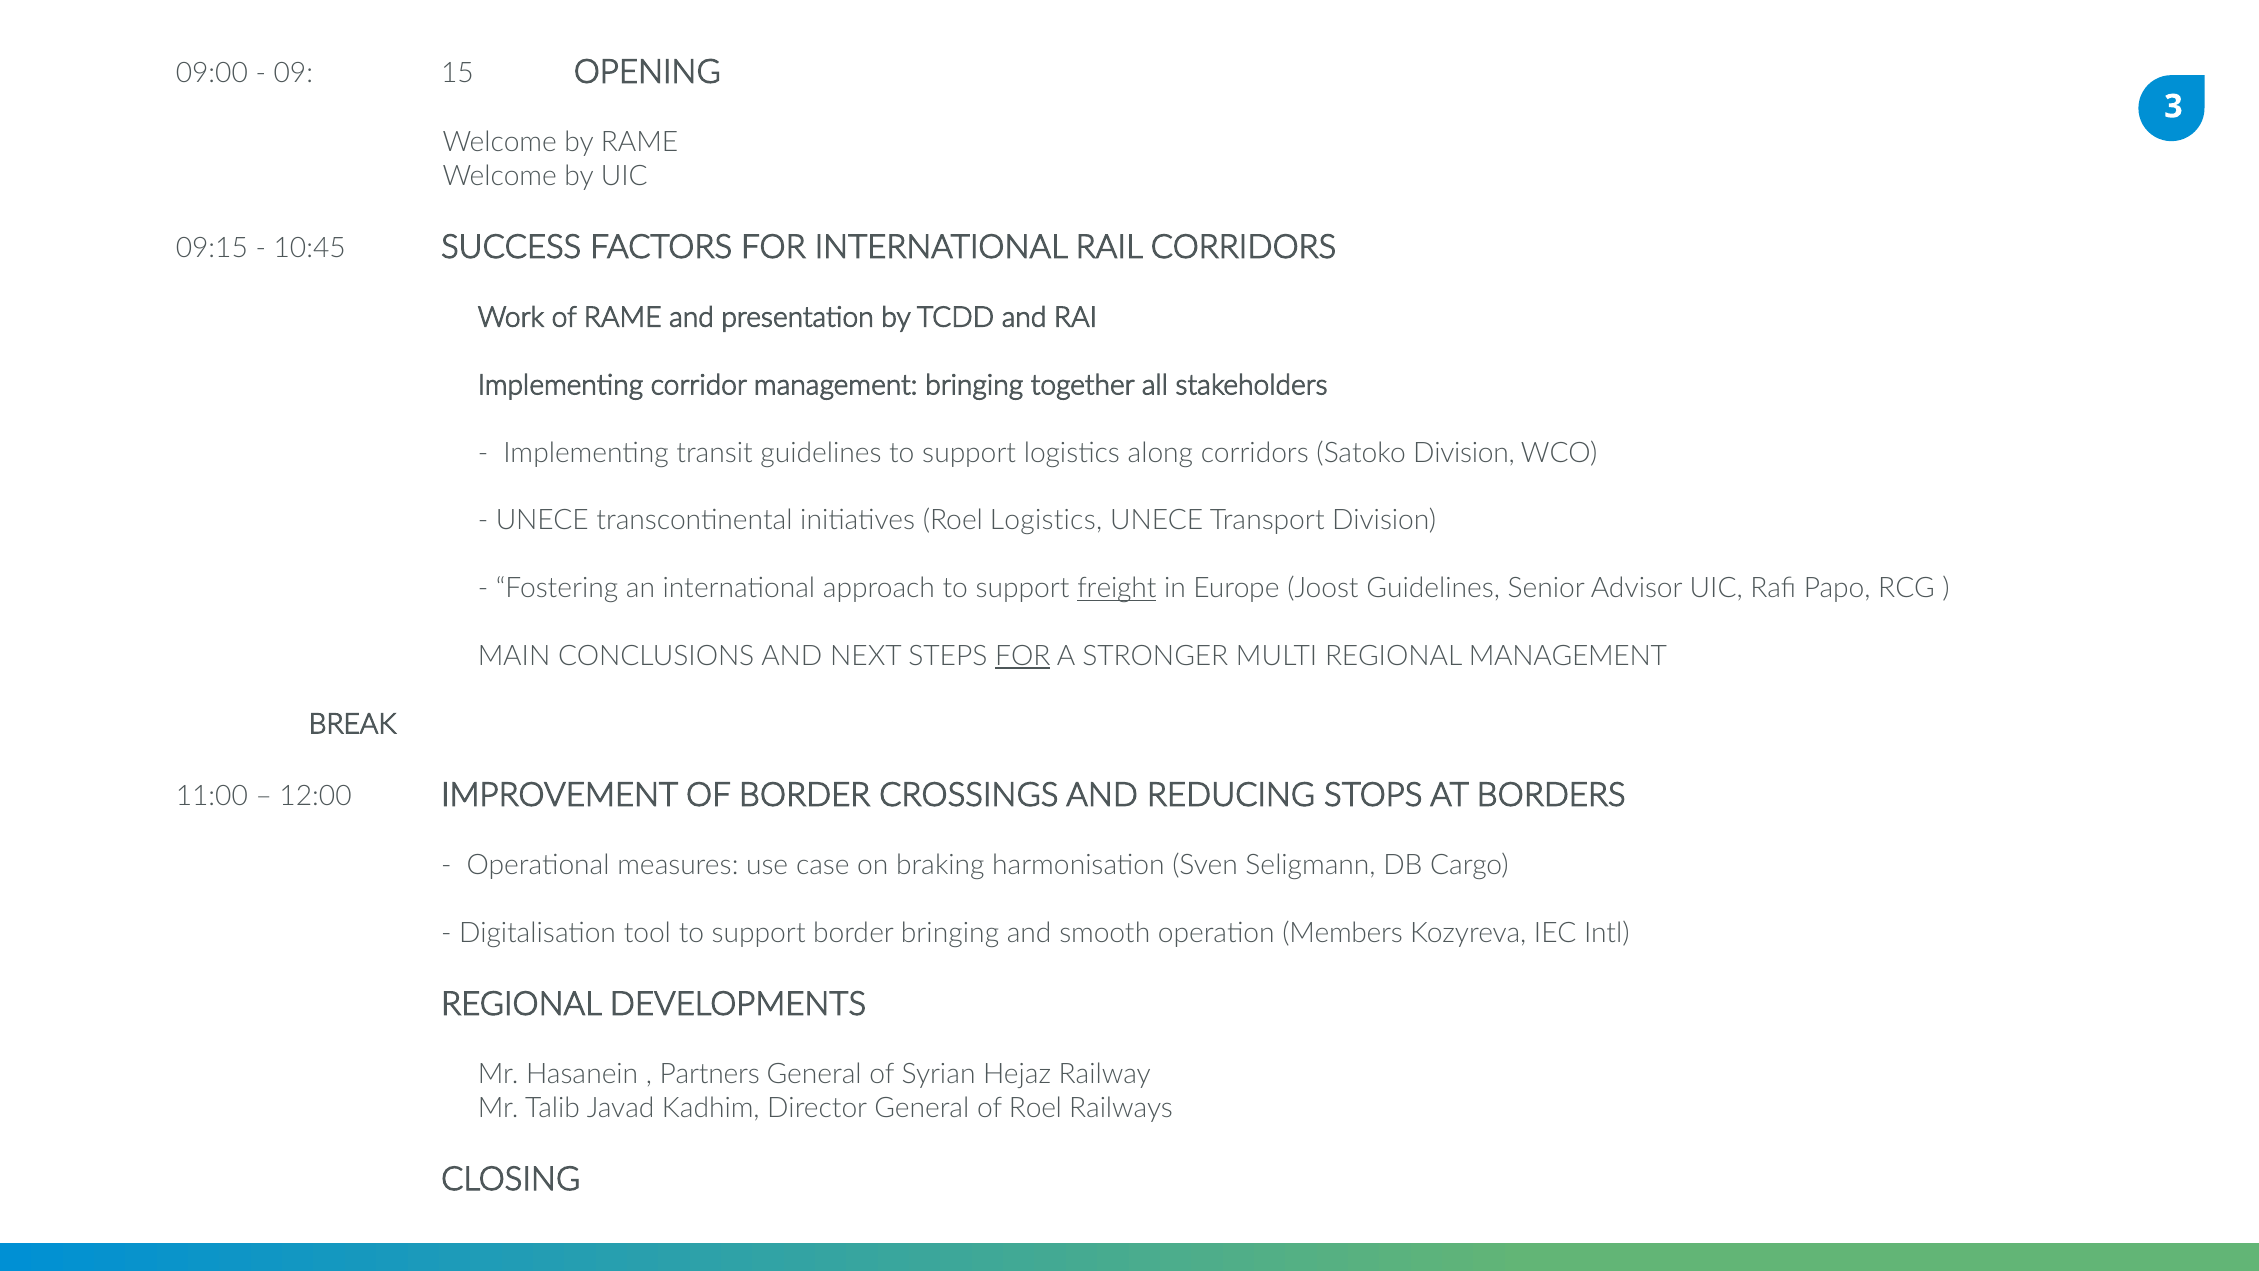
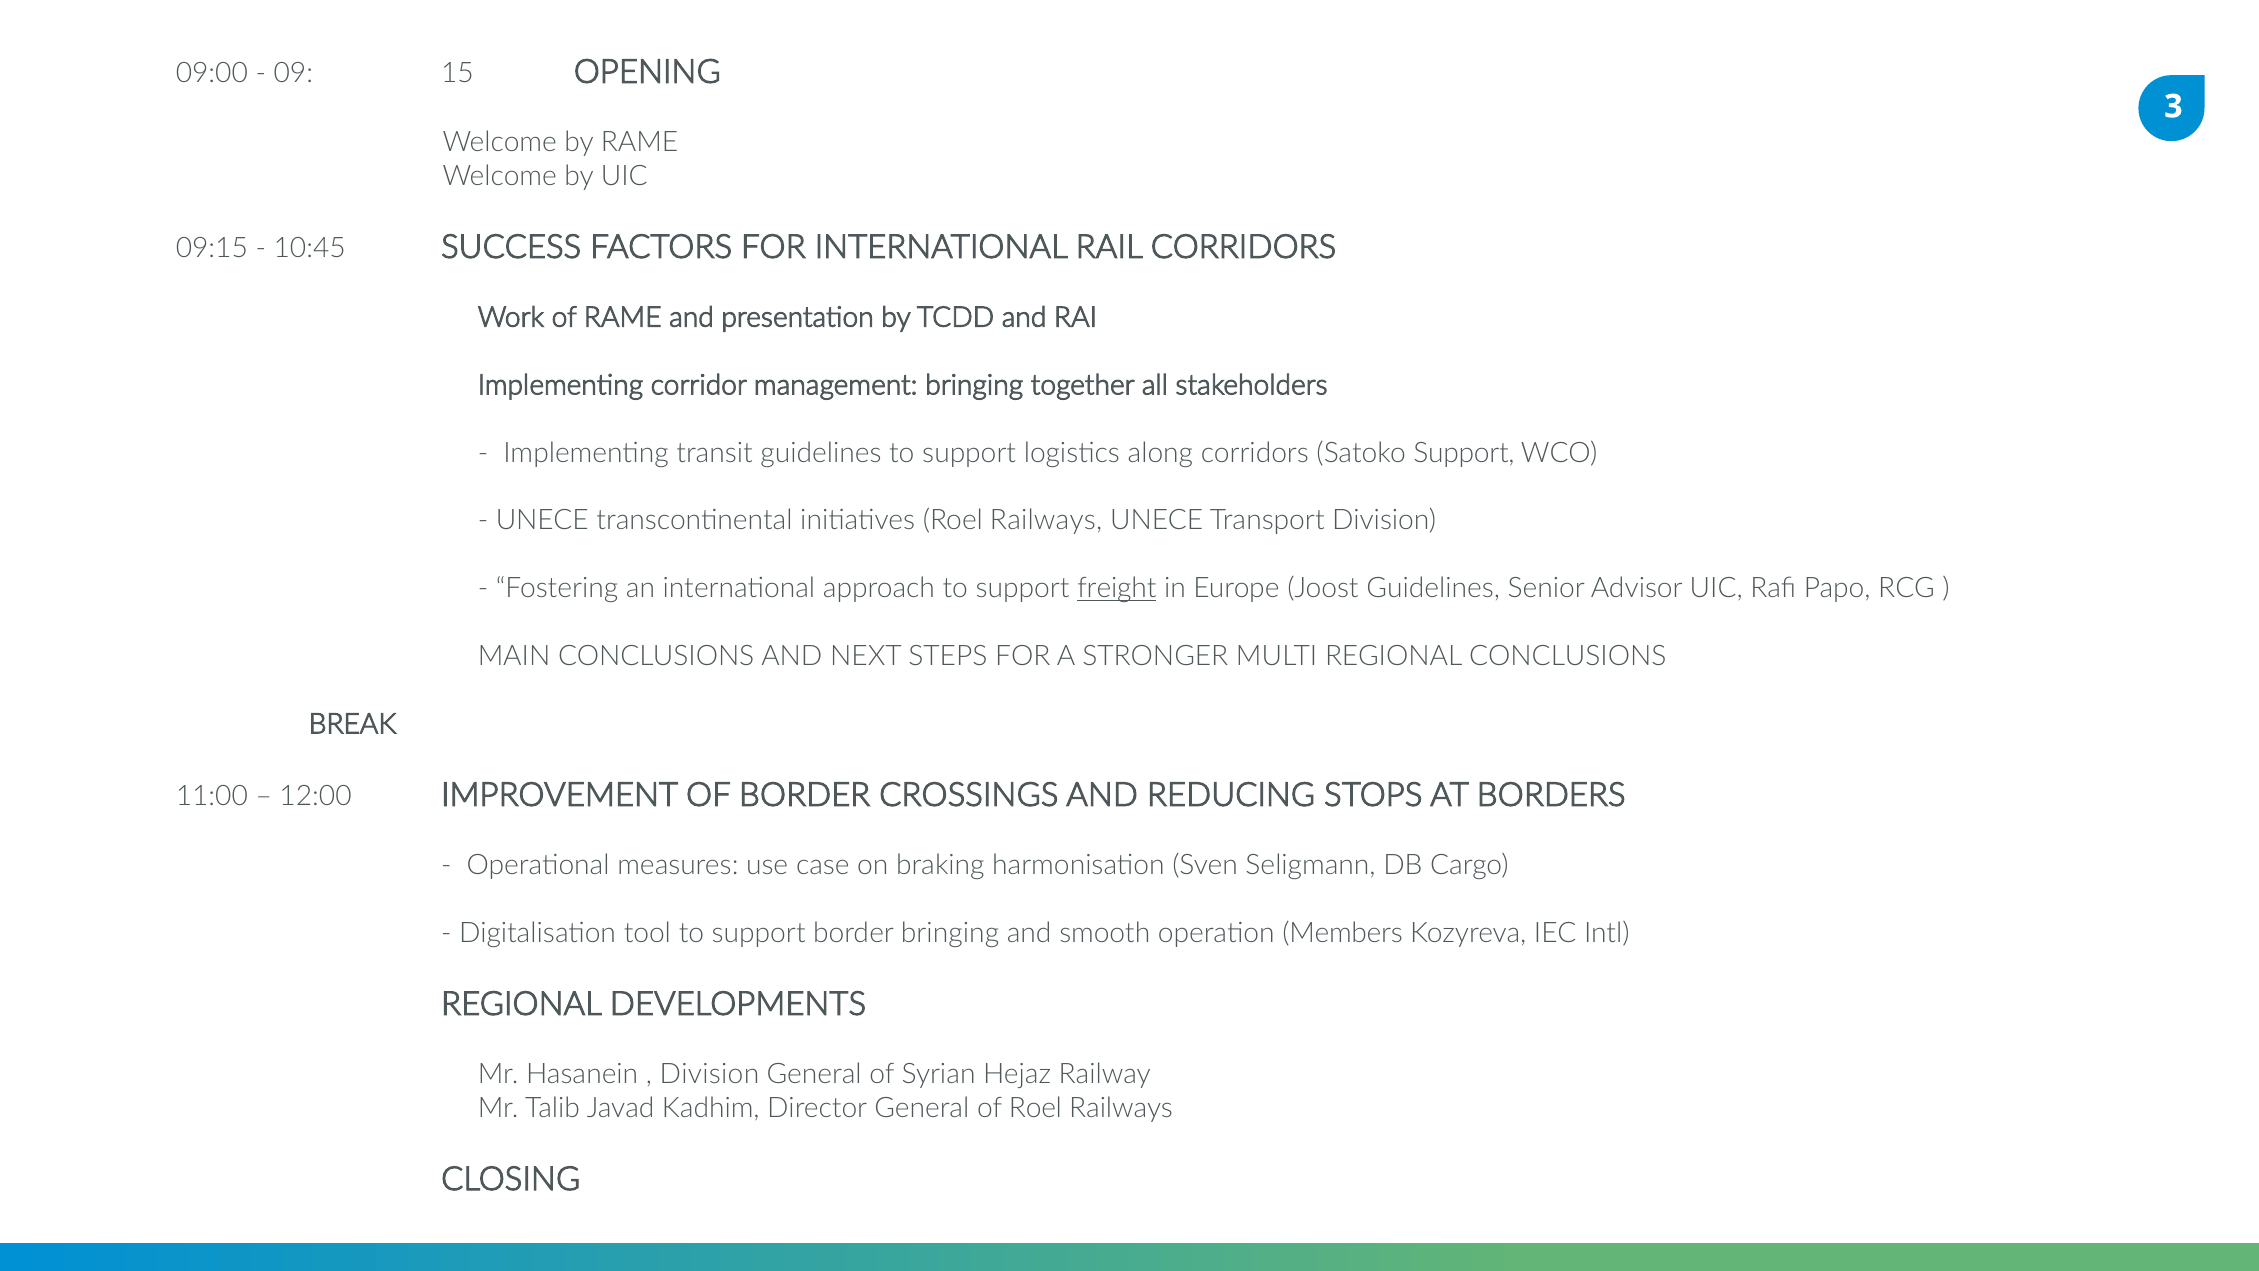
Satoko Division: Division -> Support
initiatives Roel Logistics: Logistics -> Railways
FOR at (1023, 656) underline: present -> none
REGIONAL MANAGEMENT: MANAGEMENT -> CONCLUSIONS
Partners at (710, 1074): Partners -> Division
